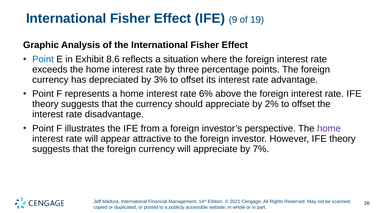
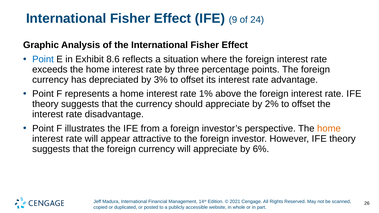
19: 19 -> 24
6%: 6% -> 1%
home at (329, 129) colour: purple -> orange
7%: 7% -> 6%
